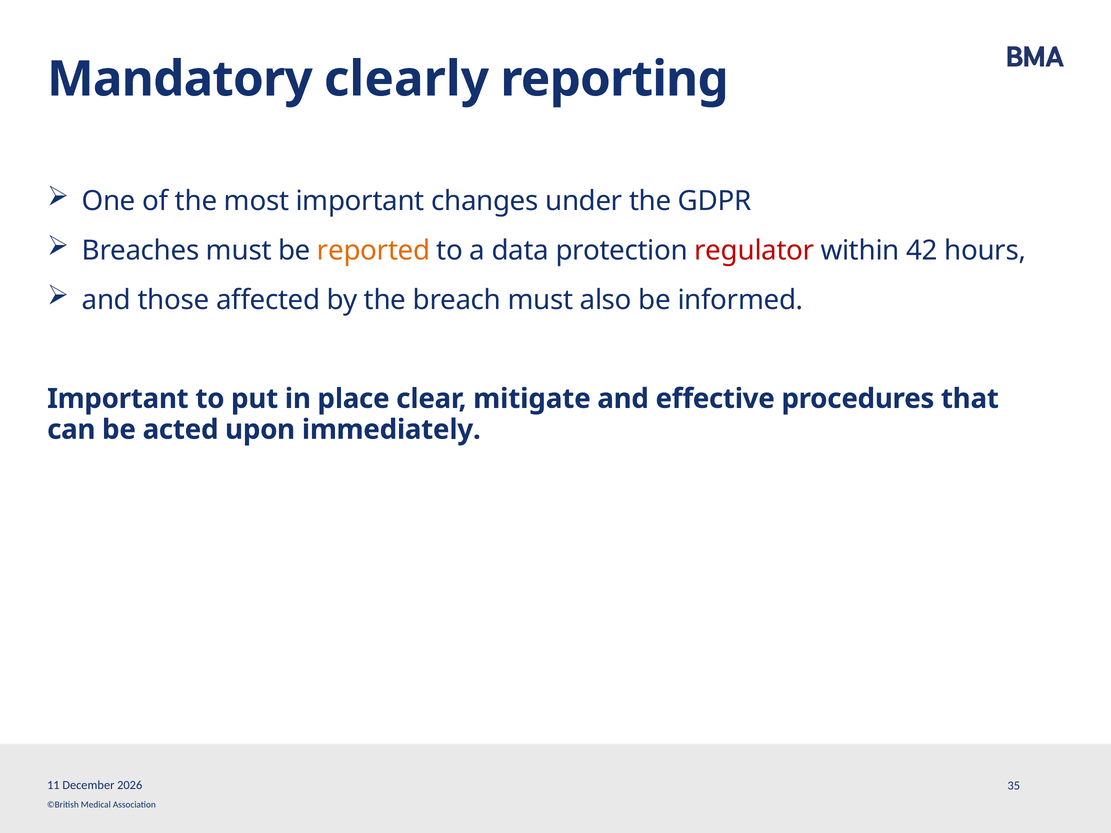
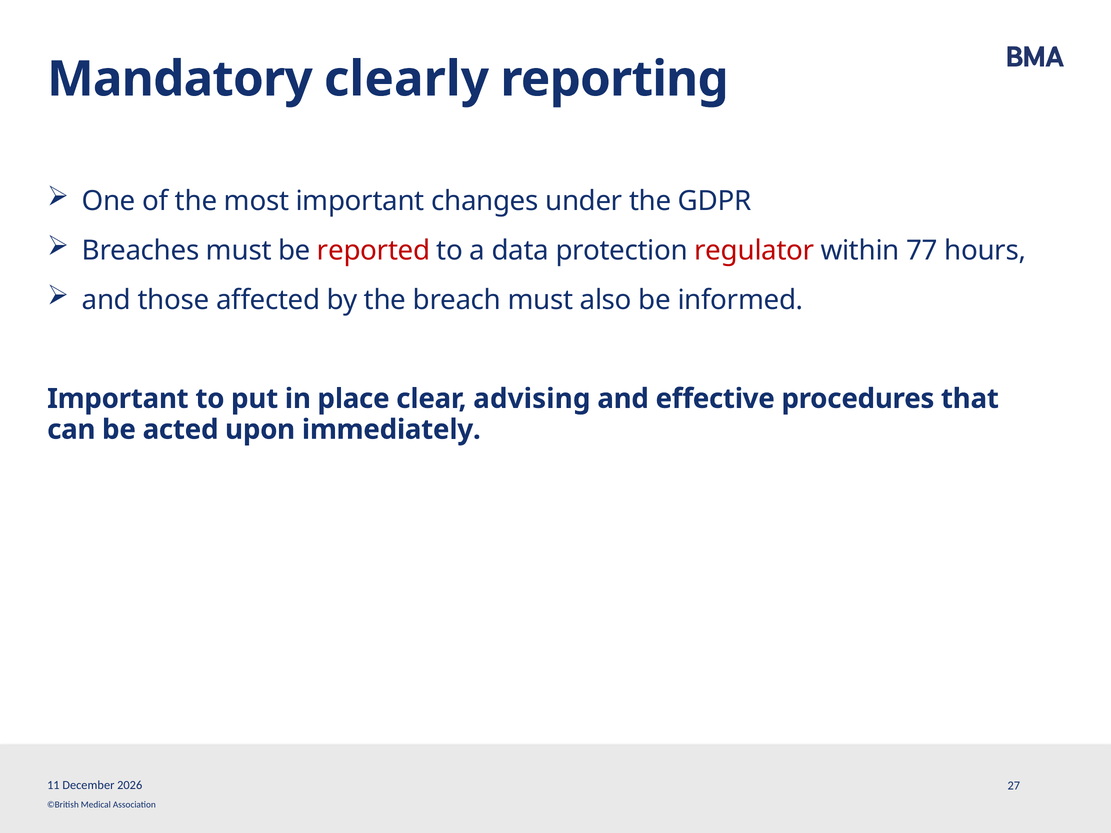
reported colour: orange -> red
42: 42 -> 77
mitigate: mitigate -> advising
35: 35 -> 27
